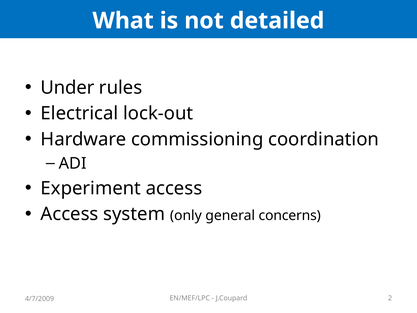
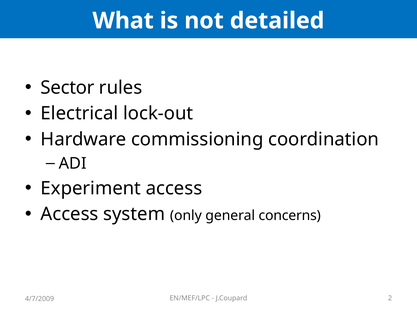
Under: Under -> Sector
